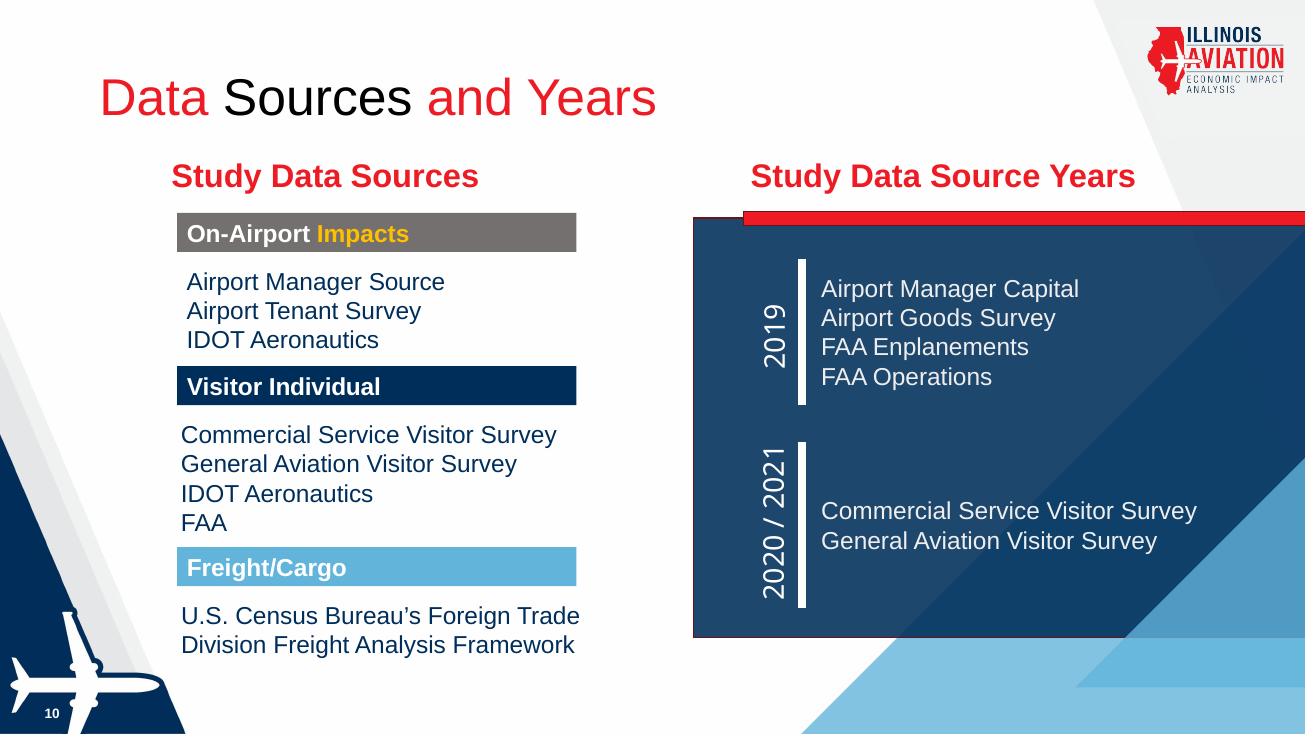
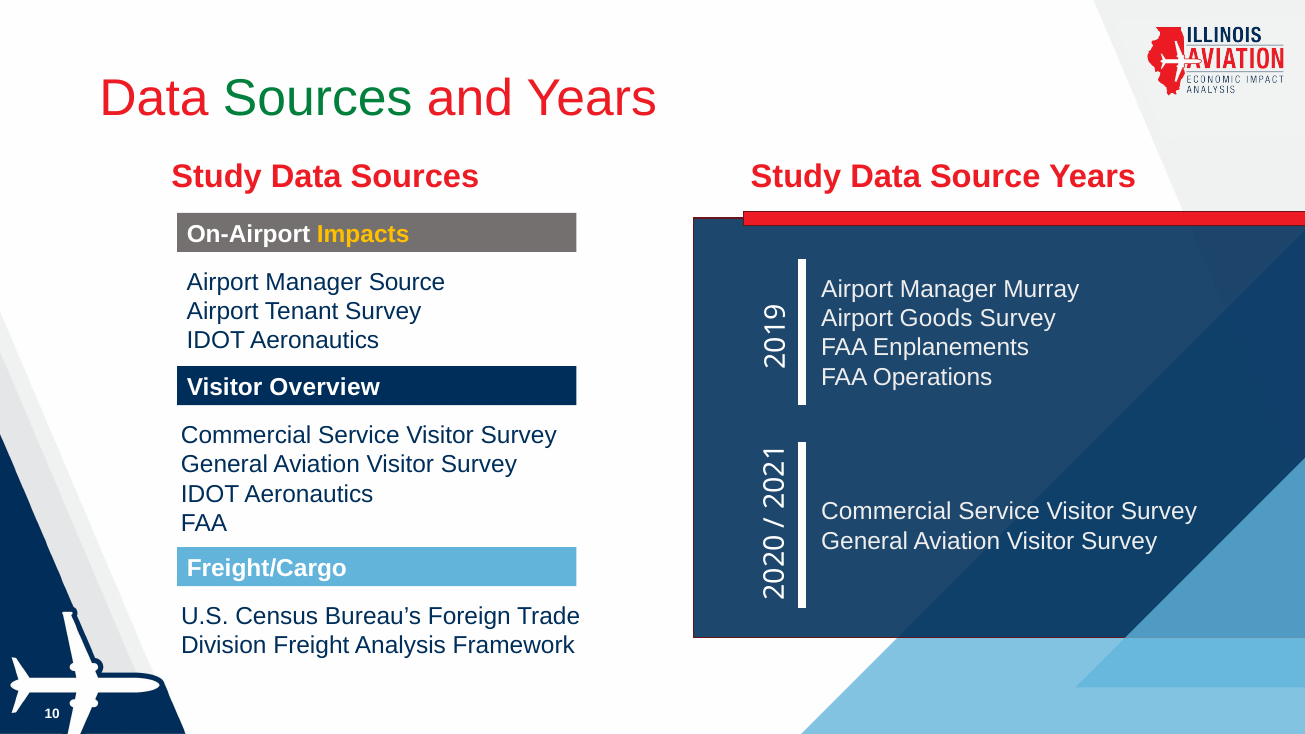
Sources at (318, 99) colour: black -> green
Capital: Capital -> Murray
Individual: Individual -> Overview
